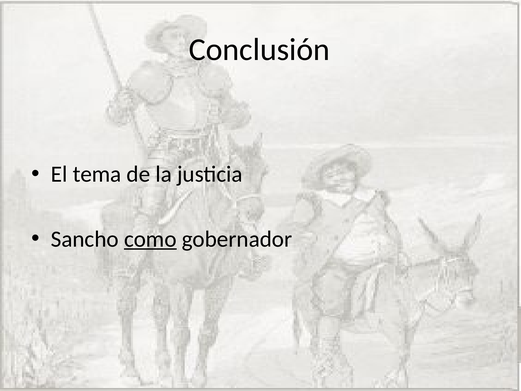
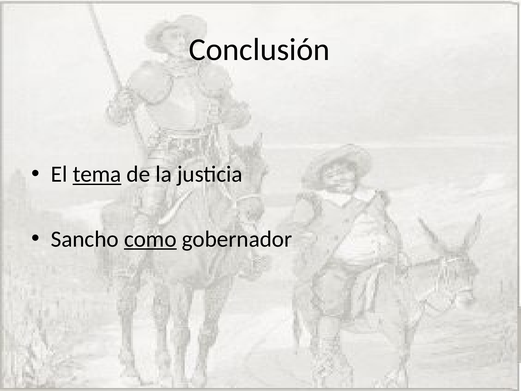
tema underline: none -> present
